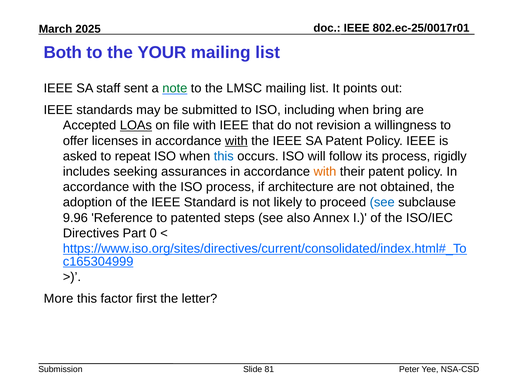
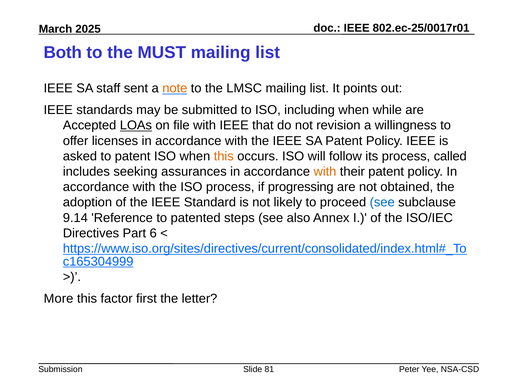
YOUR: YOUR -> MUST
note colour: green -> orange
bring: bring -> while
with at (236, 141) underline: present -> none
to repeat: repeat -> patent
this at (224, 156) colour: blue -> orange
rigidly: rigidly -> called
architecture: architecture -> progressing
9.96: 9.96 -> 9.14
0: 0 -> 6
